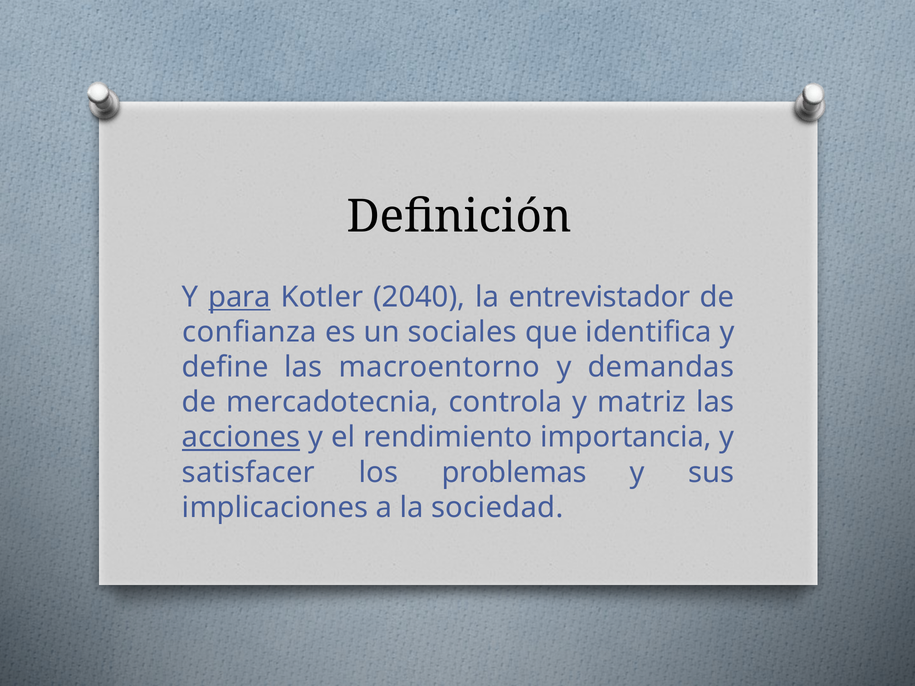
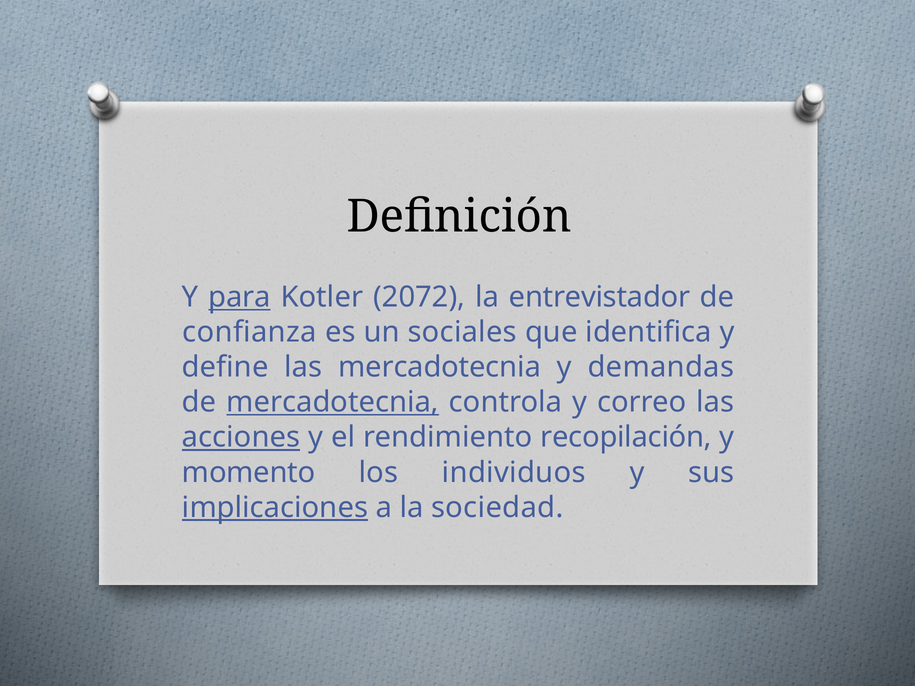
2040: 2040 -> 2072
las macroentorno: macroentorno -> mercadotecnia
mercadotecnia at (333, 402) underline: none -> present
matriz: matriz -> correo
importancia: importancia -> recopilación
satisfacer: satisfacer -> momento
problemas: problemas -> individuos
implicaciones underline: none -> present
